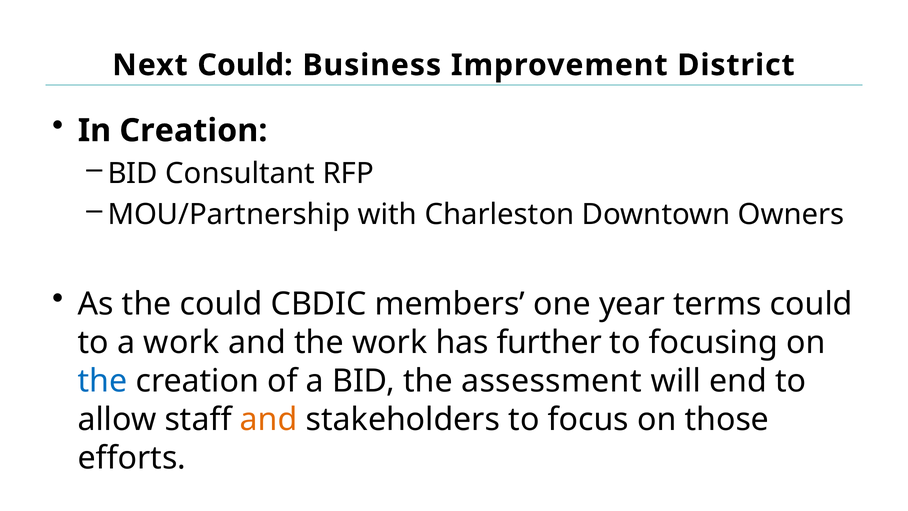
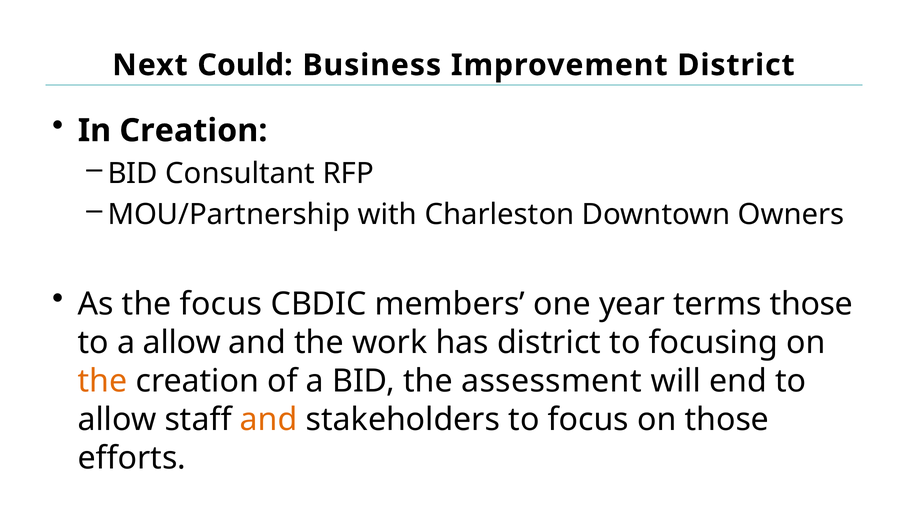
the could: could -> focus
terms could: could -> those
a work: work -> allow
has further: further -> district
the at (103, 381) colour: blue -> orange
